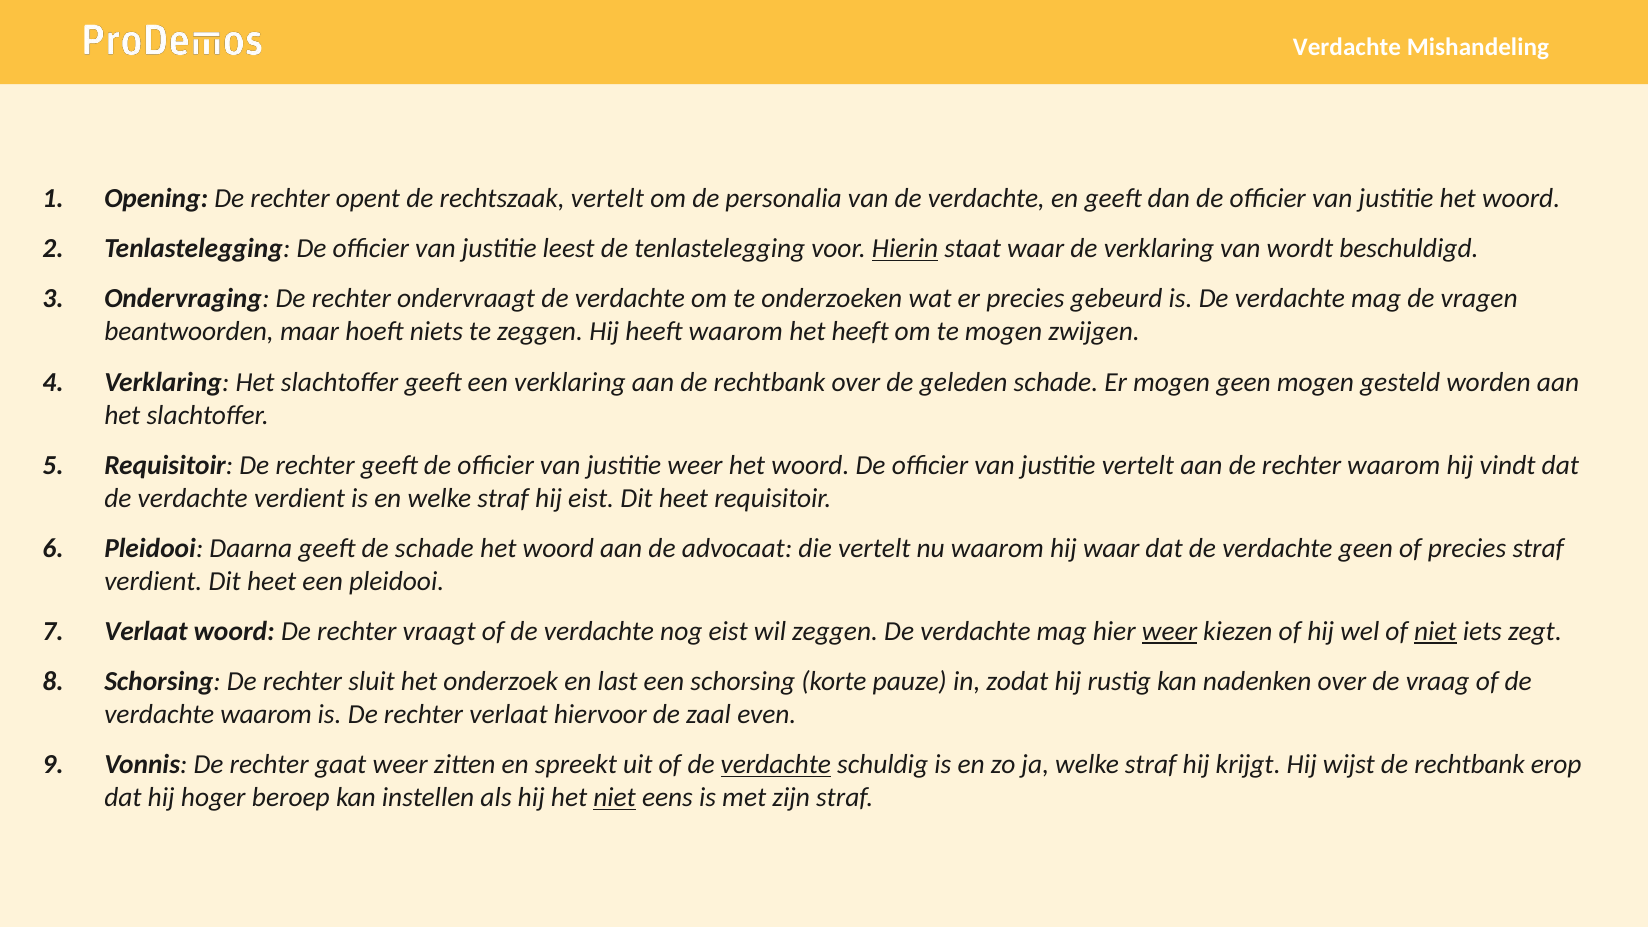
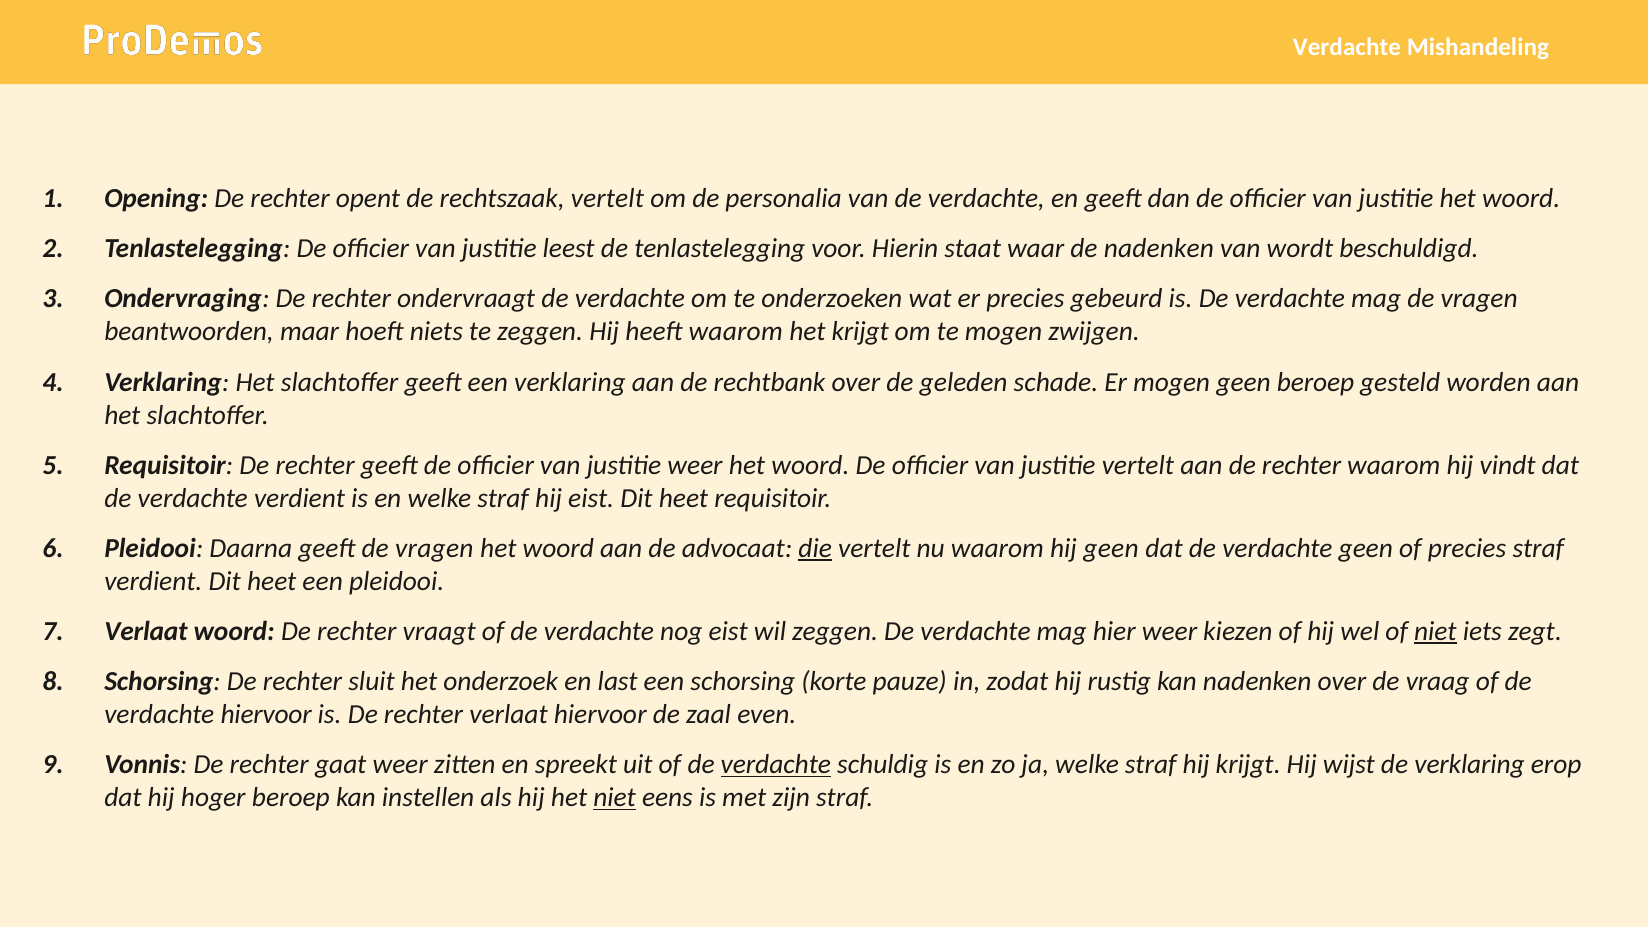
Hierin underline: present -> none
de verklaring: verklaring -> nadenken
het heeft: heeft -> krijgt
geen mogen: mogen -> beroep
geeft de schade: schade -> vragen
die underline: none -> present
hij waar: waar -> geen
weer at (1170, 631) underline: present -> none
verdachte waarom: waarom -> hiervoor
wijst de rechtbank: rechtbank -> verklaring
